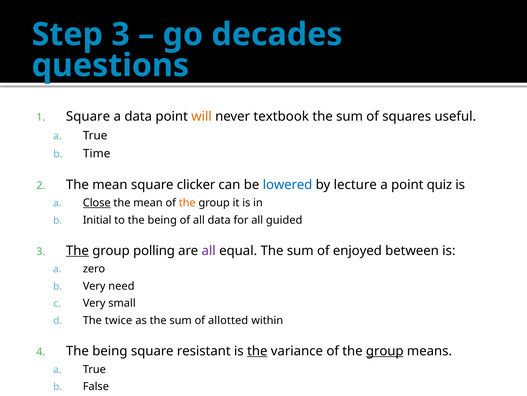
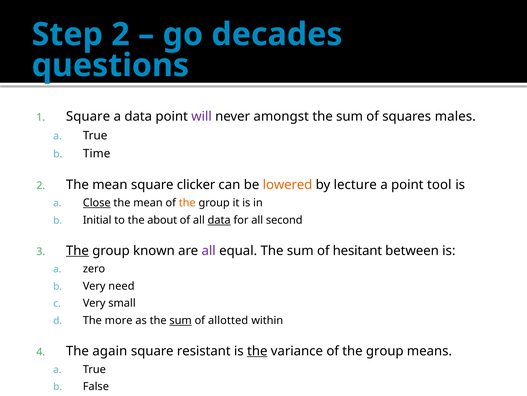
Step 3: 3 -> 2
will colour: orange -> purple
textbook: textbook -> amongst
useful: useful -> males
lowered colour: blue -> orange
quiz: quiz -> tool
to the being: being -> about
data at (219, 220) underline: none -> present
guided: guided -> second
polling: polling -> known
enjoyed: enjoyed -> hesitant
twice: twice -> more
sum at (181, 320) underline: none -> present
being at (110, 350): being -> again
group at (385, 350) underline: present -> none
